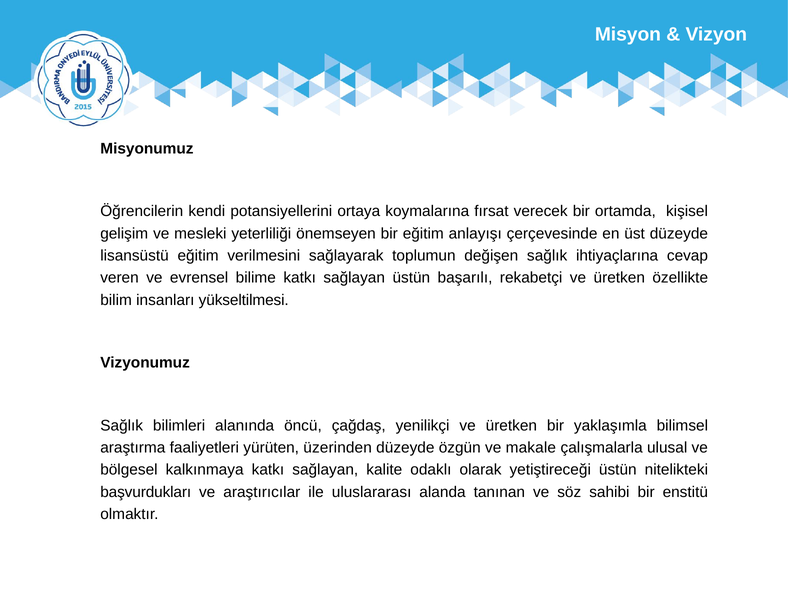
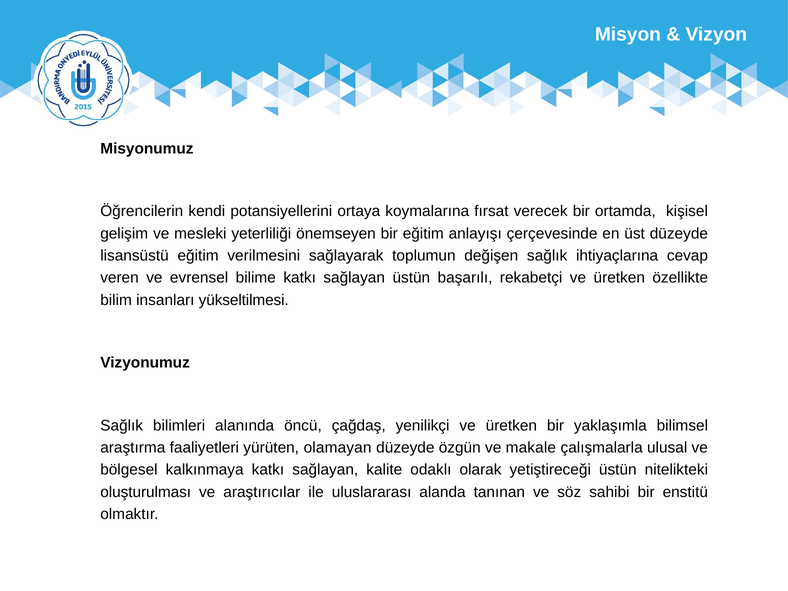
üzerinden: üzerinden -> olamayan
başvurdukları: başvurdukları -> oluşturulması
